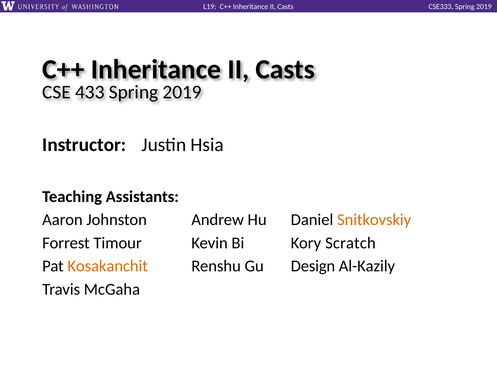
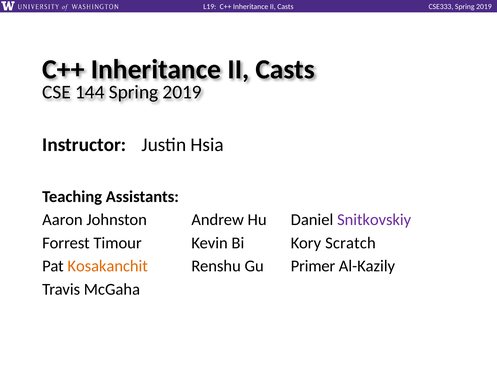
433: 433 -> 144
Snitkovskiy colour: orange -> purple
Design: Design -> Primer
